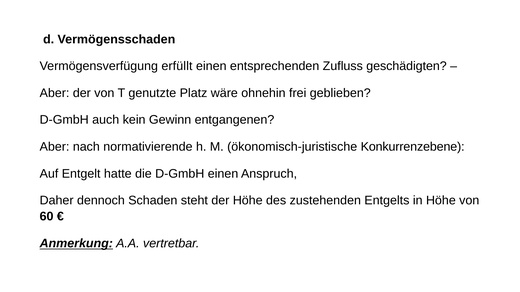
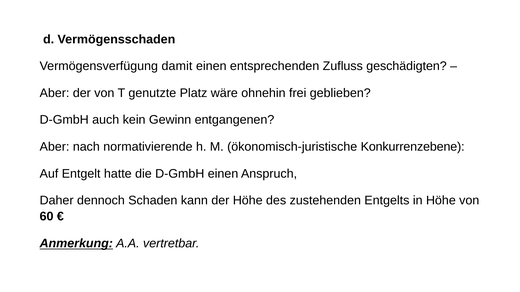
erfüllt: erfüllt -> damit
steht: steht -> kann
